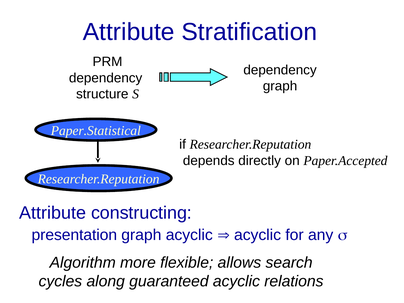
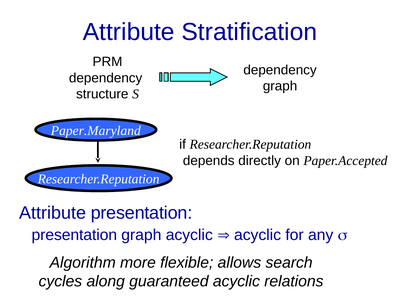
Paper.Statistical: Paper.Statistical -> Paper.Maryland
Attribute constructing: constructing -> presentation
